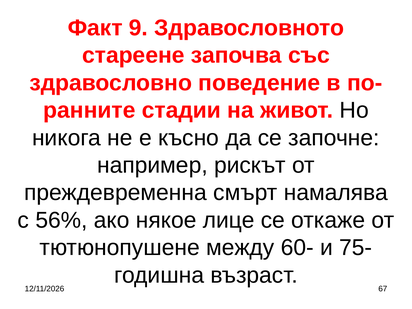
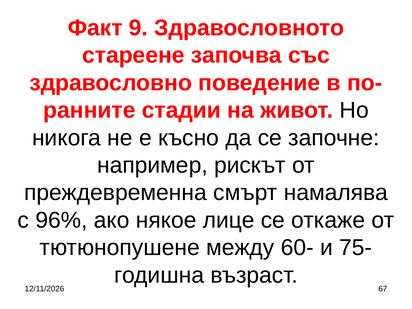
56%: 56% -> 96%
